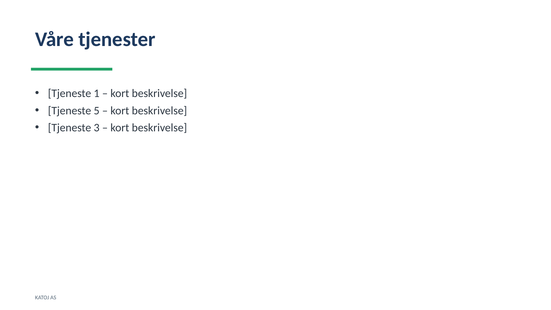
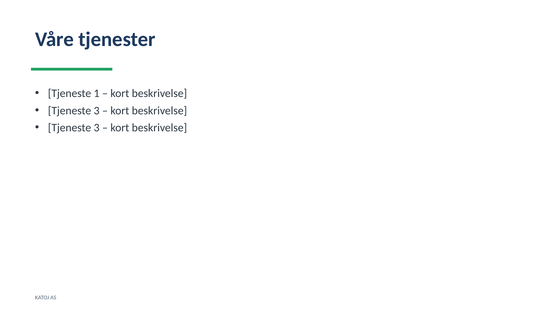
5 at (97, 111): 5 -> 3
